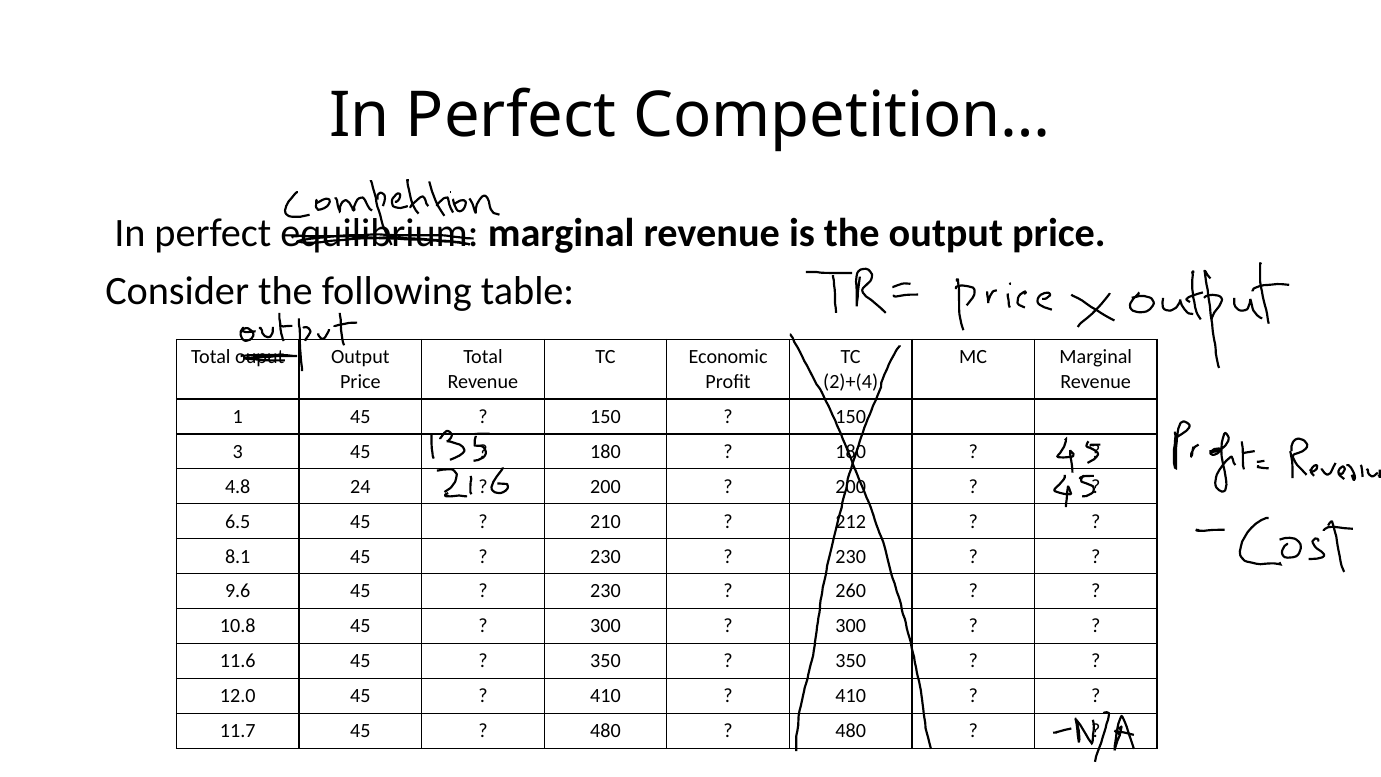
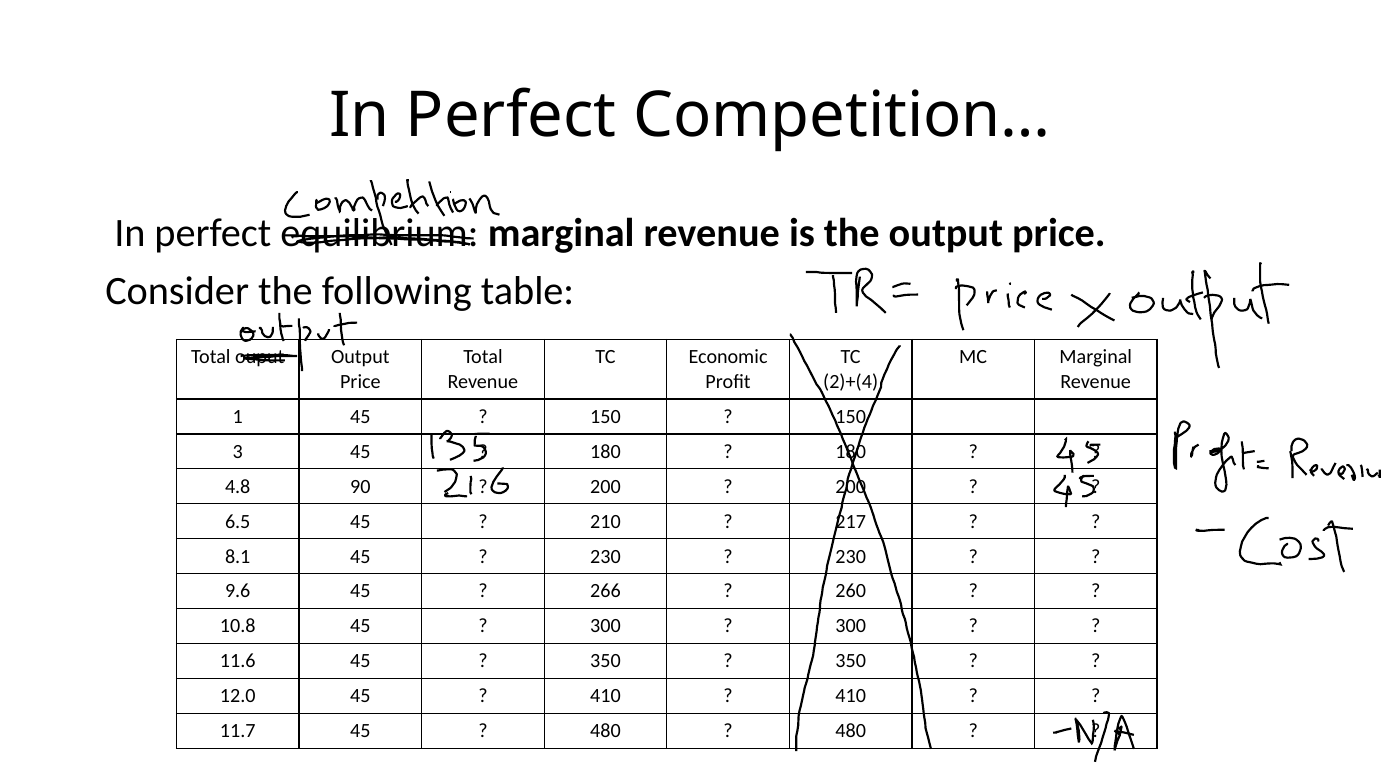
24: 24 -> 90
212: 212 -> 217
230 at (606, 591): 230 -> 266
